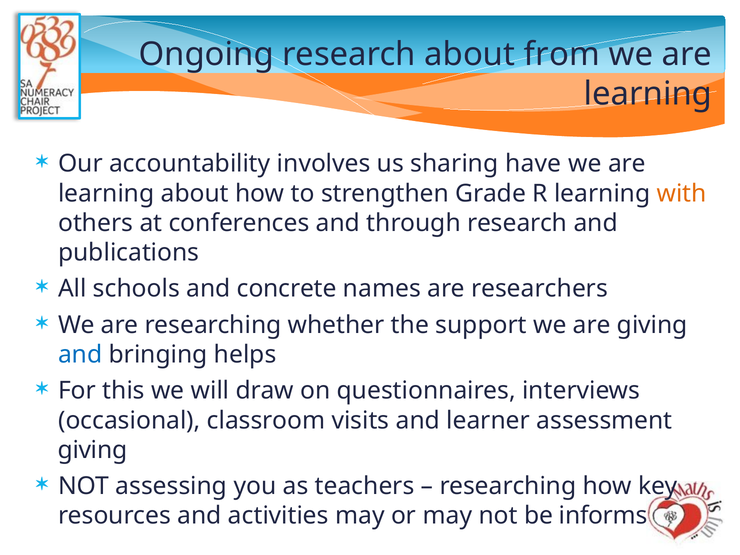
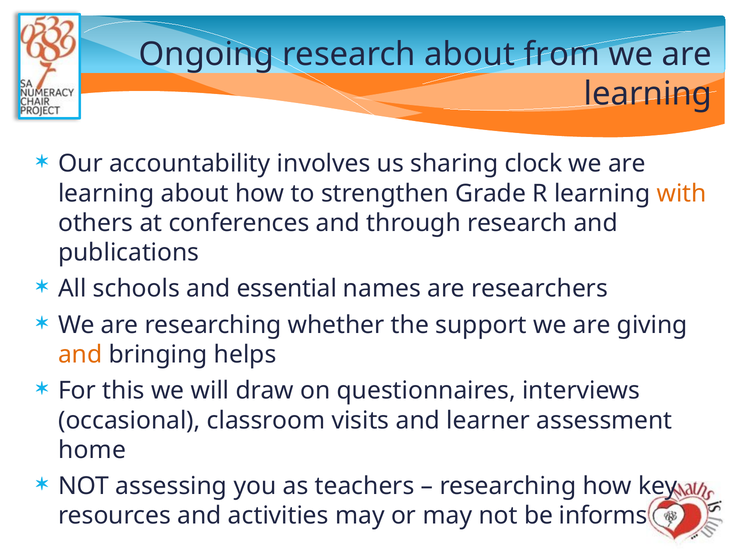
have: have -> clock
concrete: concrete -> essential
and at (80, 355) colour: blue -> orange
giving at (92, 450): giving -> home
